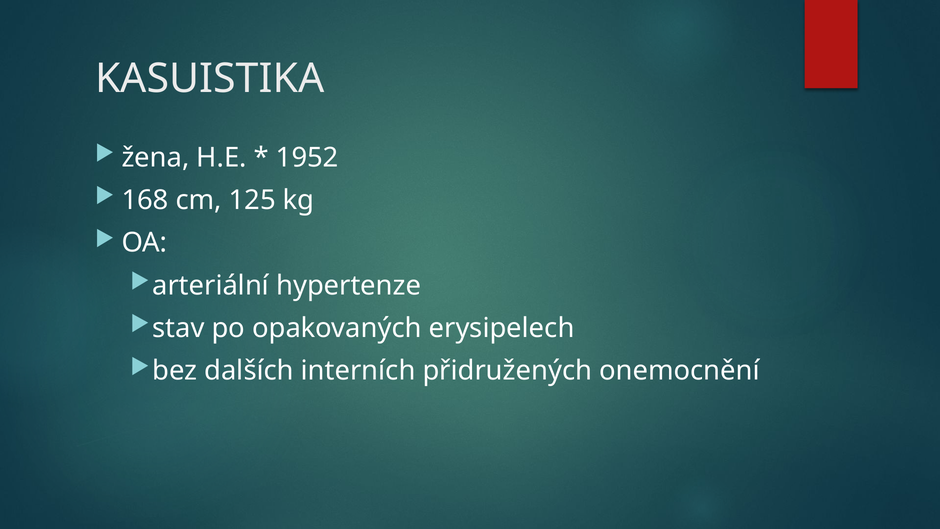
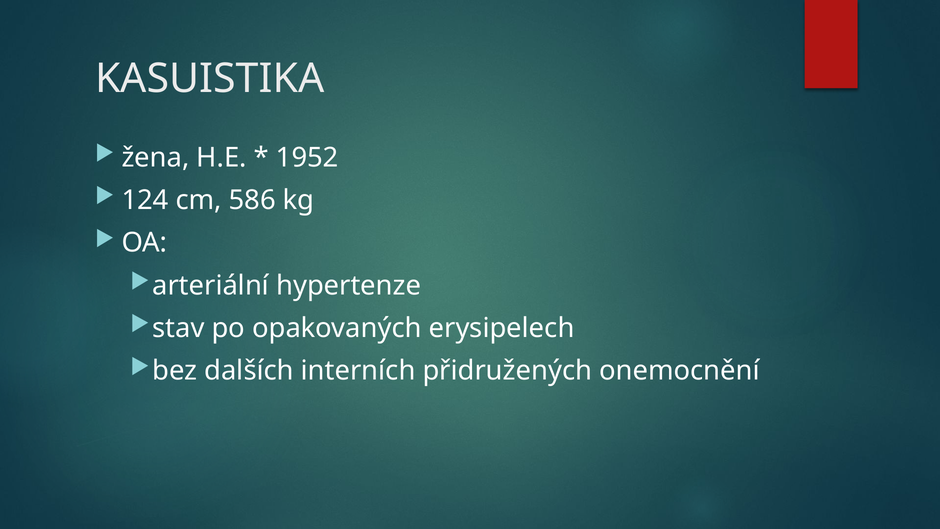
168: 168 -> 124
125: 125 -> 586
